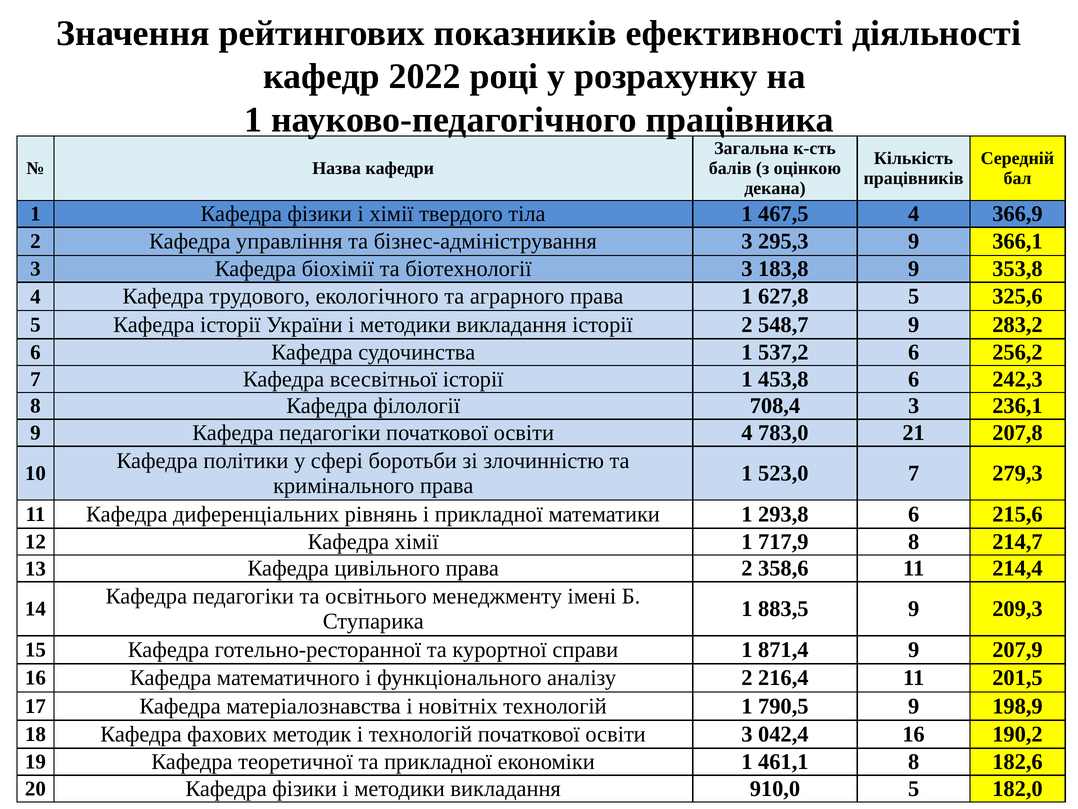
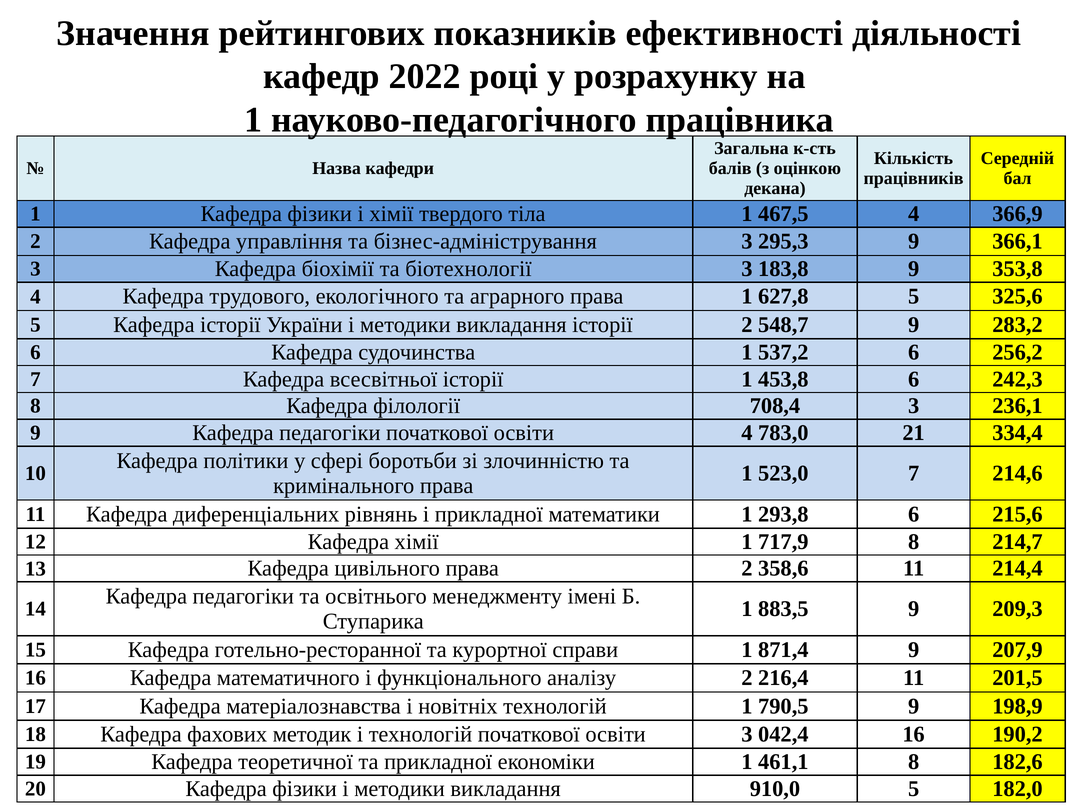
207,8: 207,8 -> 334,4
279,3: 279,3 -> 214,6
